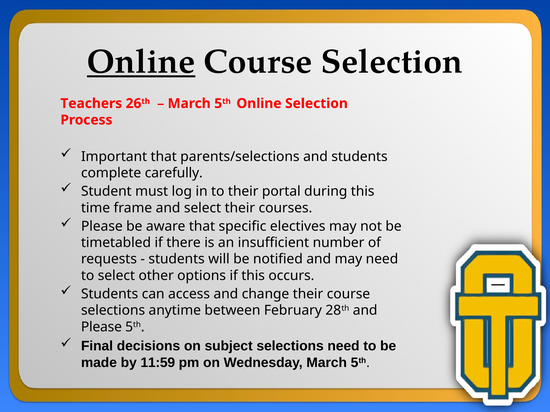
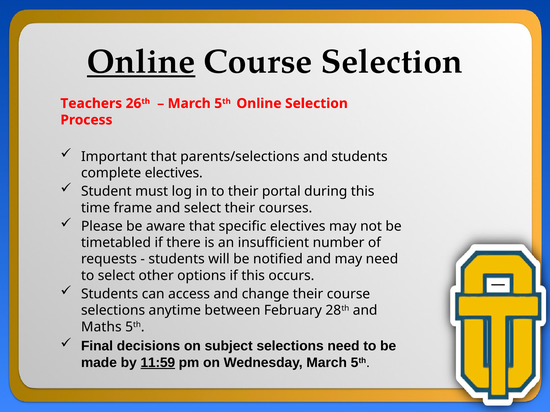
complete carefully: carefully -> electives
Please at (101, 327): Please -> Maths
11:59 underline: none -> present
